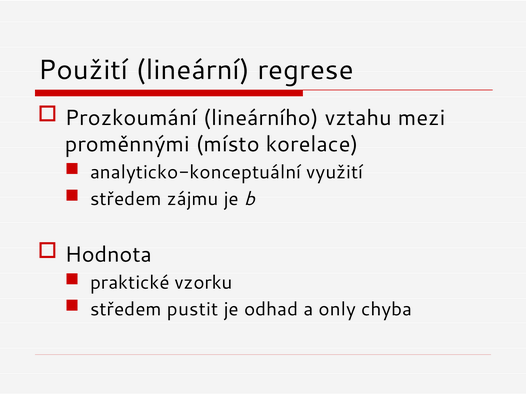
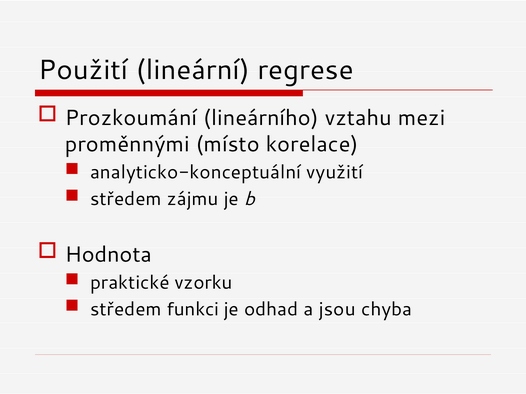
pustit: pustit -> funkci
only: only -> jsou
